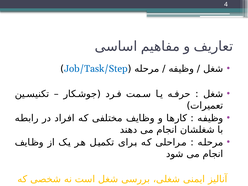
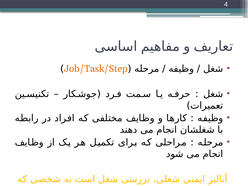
Job/Task/Step colour: blue -> orange
